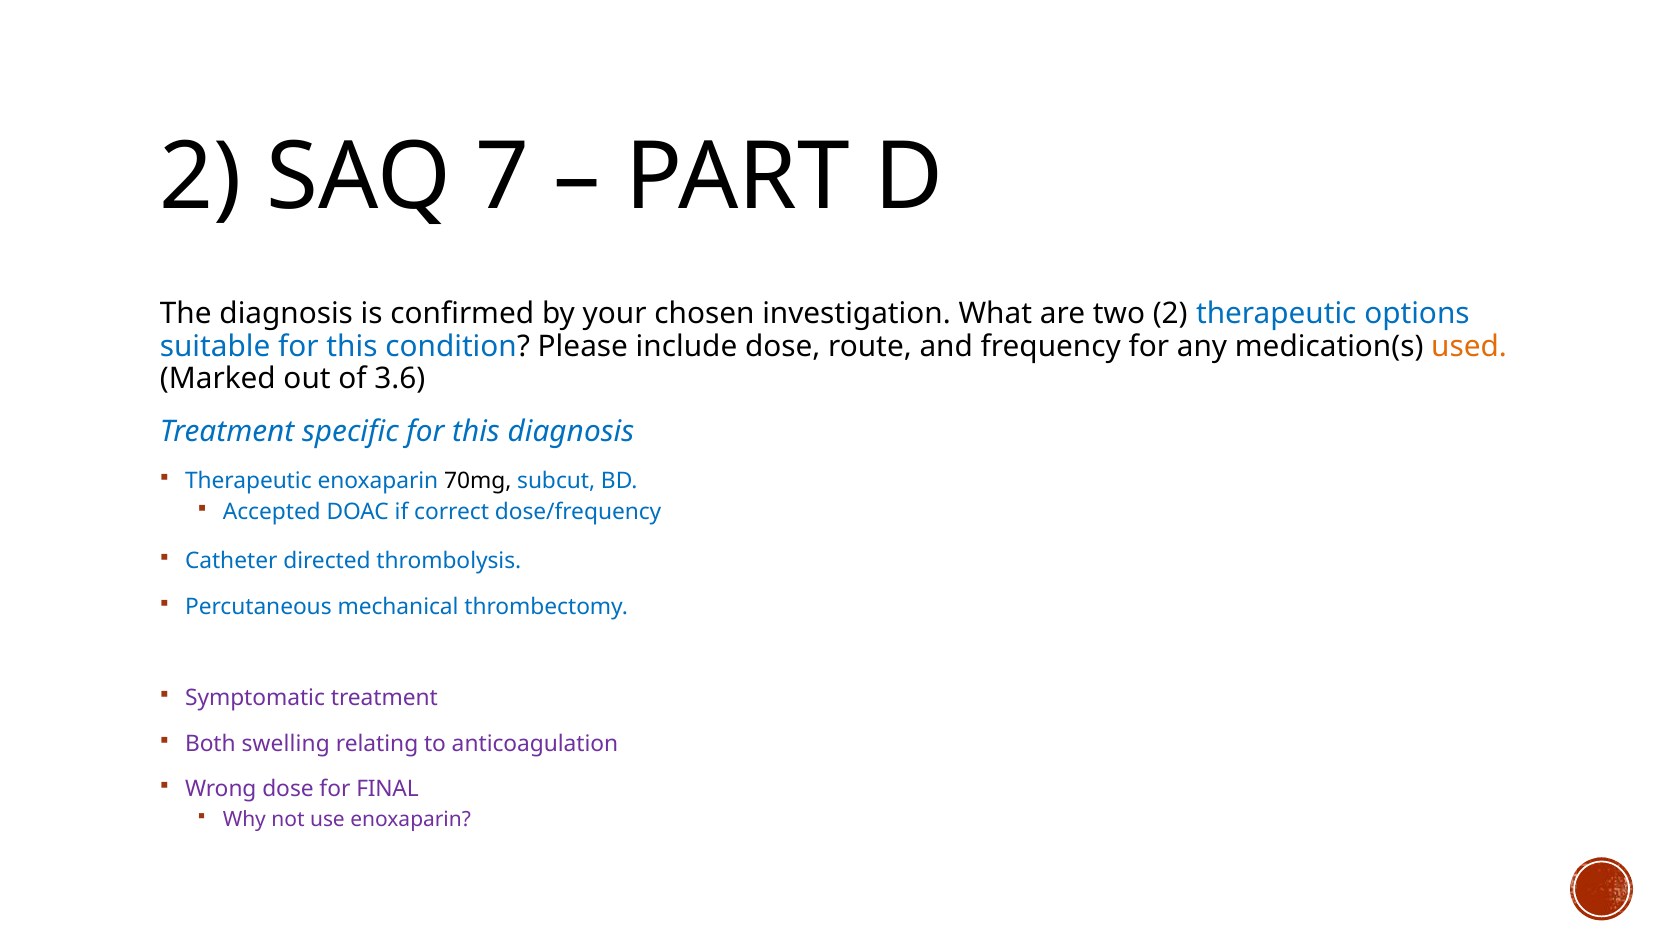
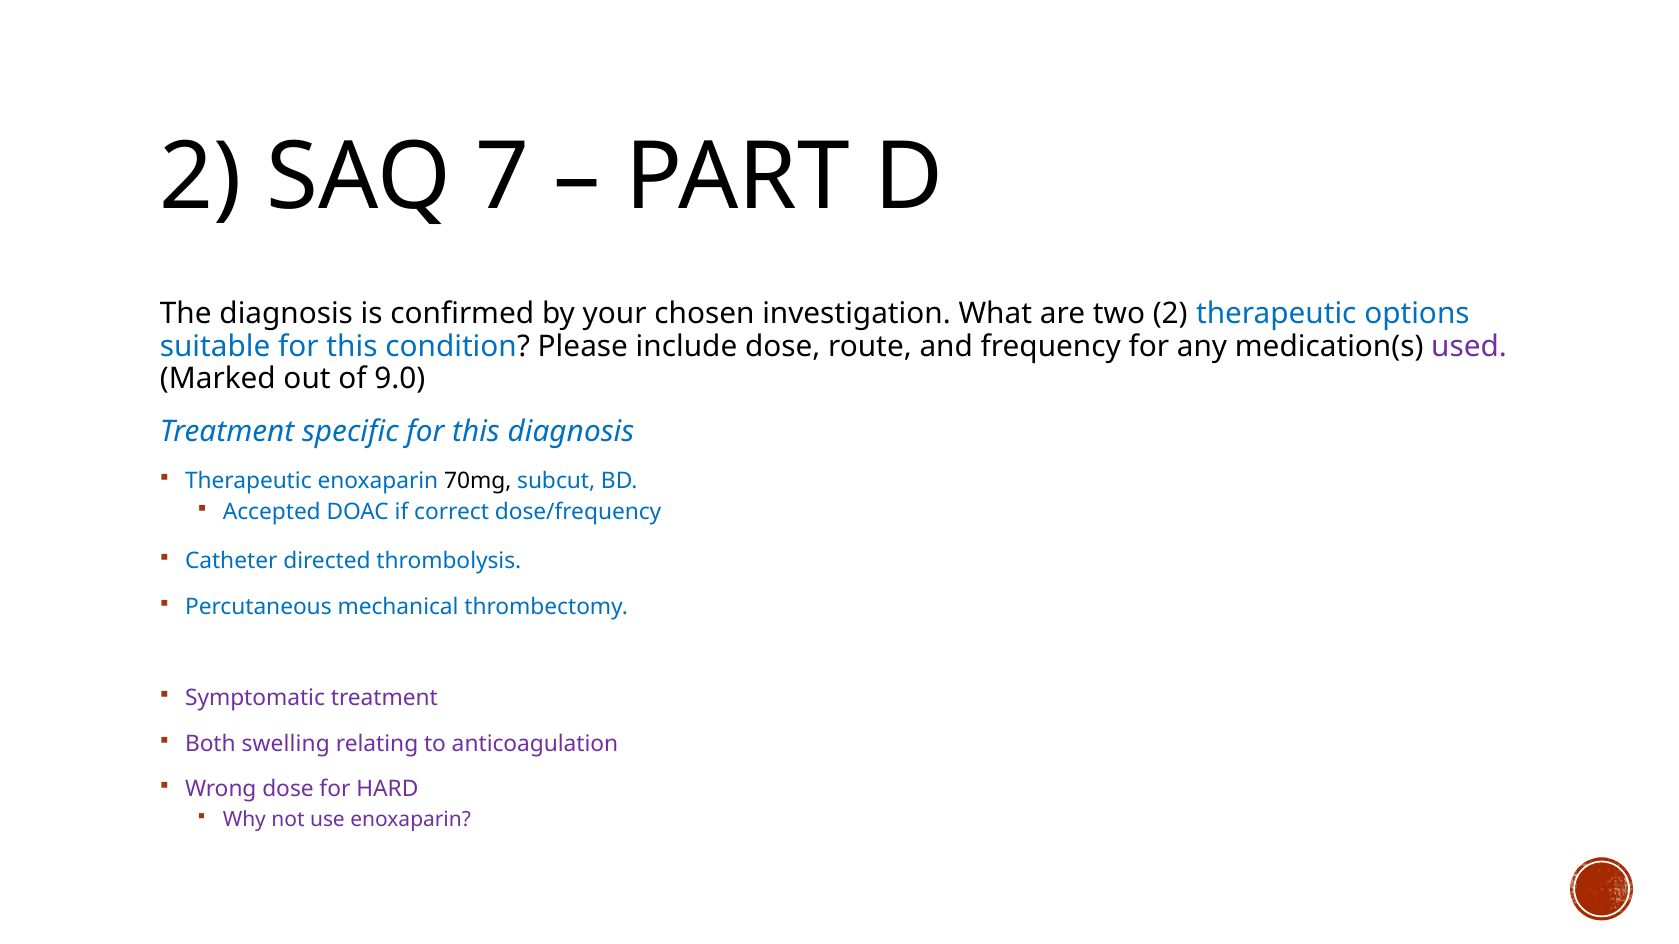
used colour: orange -> purple
3.6: 3.6 -> 9.0
FINAL: FINAL -> HARD
